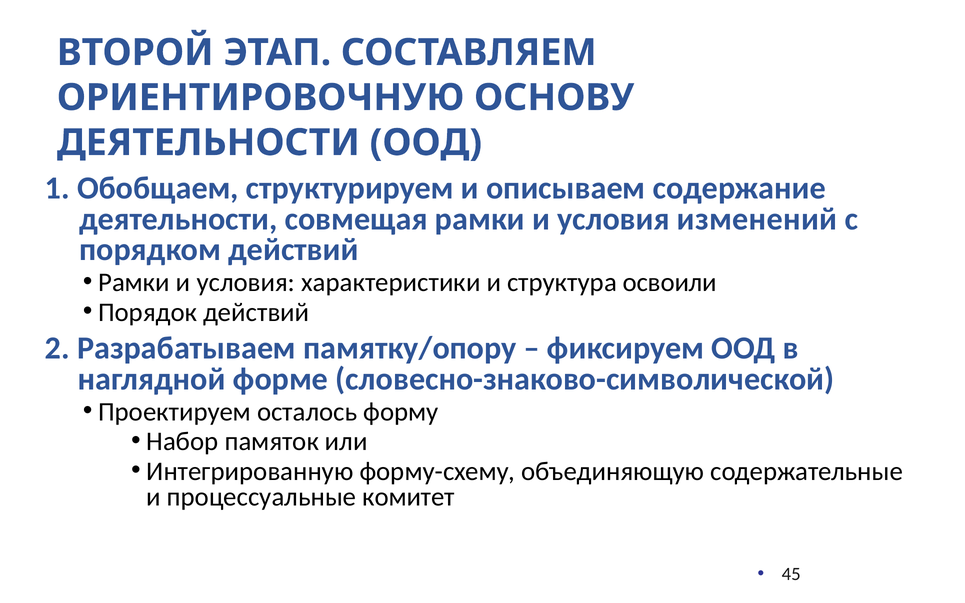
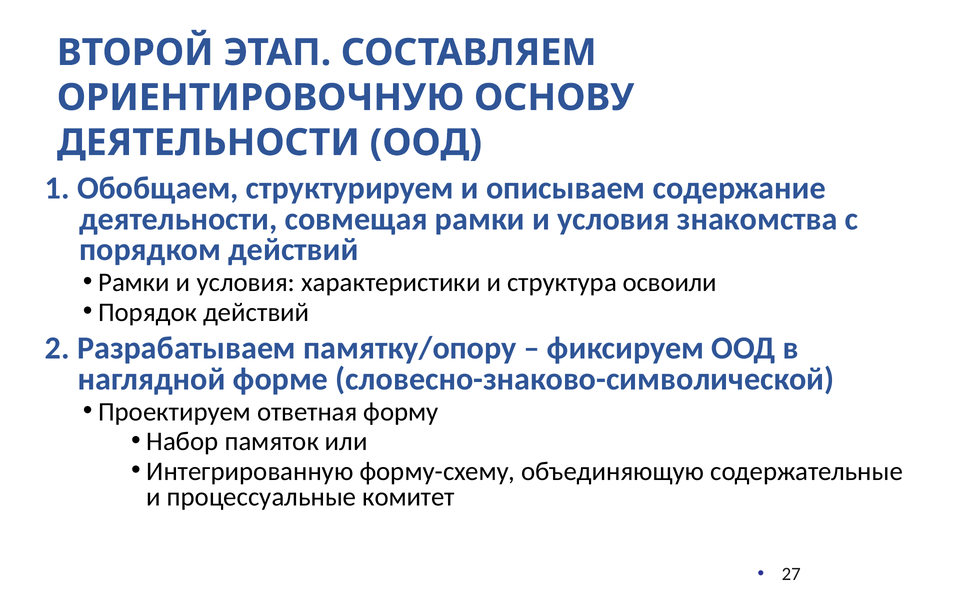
изменений: изменений -> знакомства
осталось: осталось -> ответная
45: 45 -> 27
